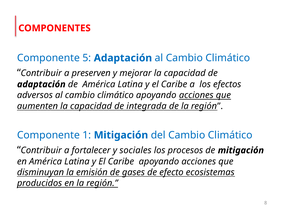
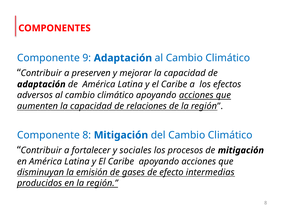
5: 5 -> 9
integrada: integrada -> relaciones
Componente 1: 1 -> 8
ecosistemas: ecosistemas -> intermedias
